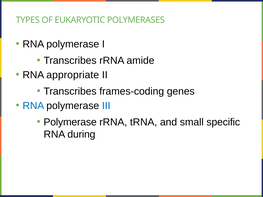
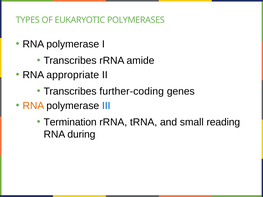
frames-coding: frames-coding -> further-coding
RNA at (33, 106) colour: blue -> orange
Polymerase at (70, 122): Polymerase -> Termination
specific: specific -> reading
